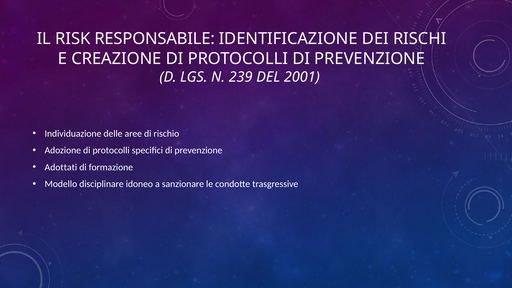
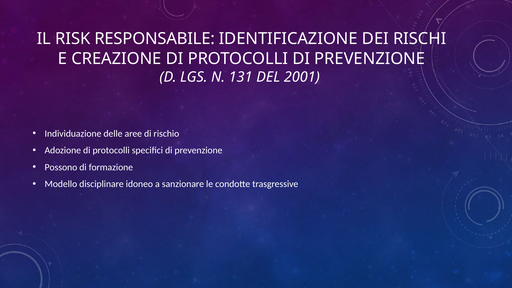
239: 239 -> 131
Adottati: Adottati -> Possono
